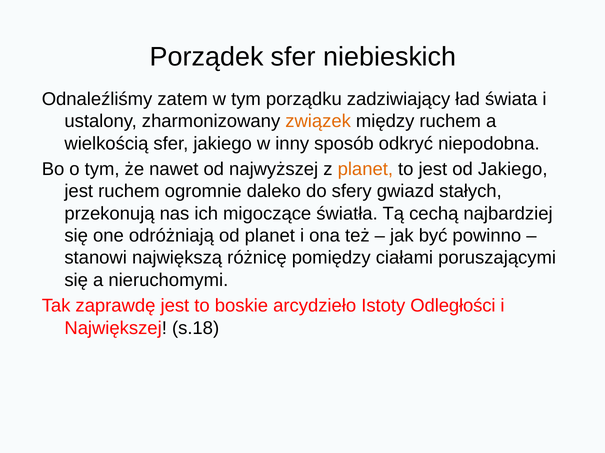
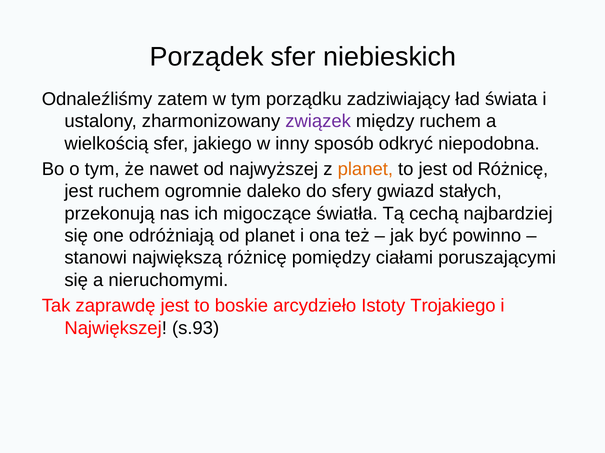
związek colour: orange -> purple
od Jakiego: Jakiego -> Różnicę
Odległości: Odległości -> Trojakiego
s.18: s.18 -> s.93
